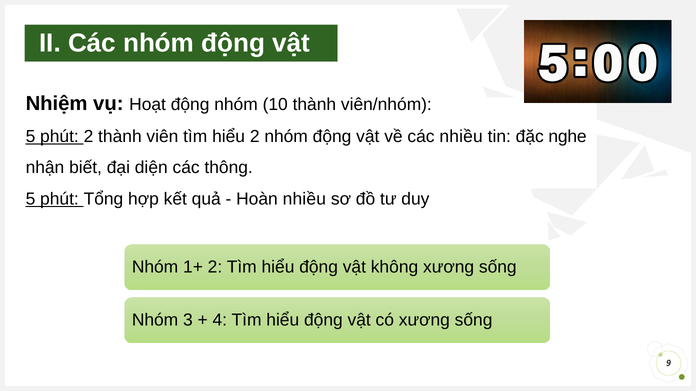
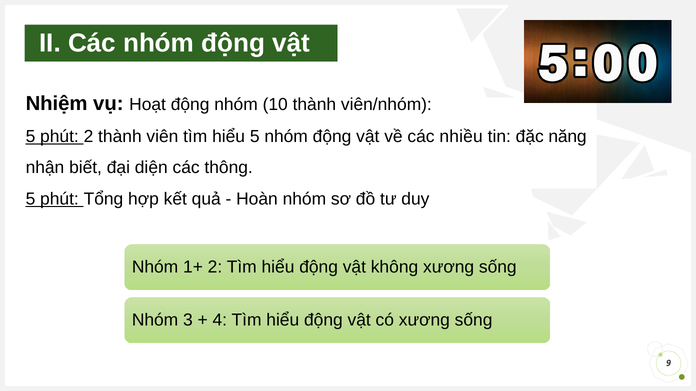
hiểu 2: 2 -> 5
nghe: nghe -> năng
Hoàn nhiều: nhiều -> nhóm
